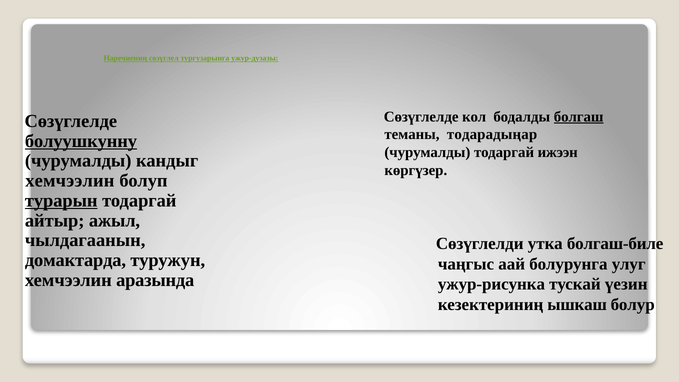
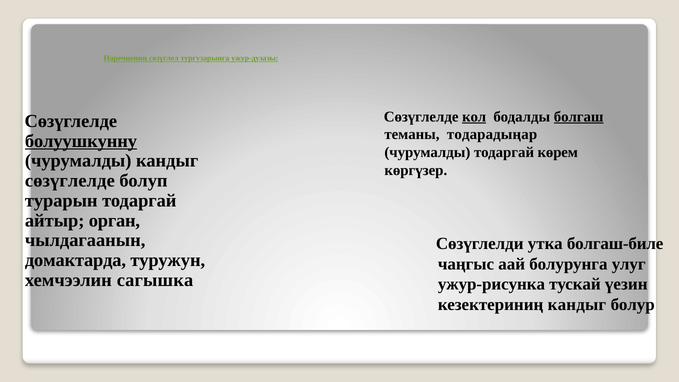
кол underline: none -> present
ижээн: ижээн -> көрем
хемчээлин at (70, 181): хемчээлин -> сөзүглелде
турарын underline: present -> none
ажыл: ажыл -> орган
аразында: аразында -> сагышка
кезектериниң ышкаш: ышкаш -> кандыг
